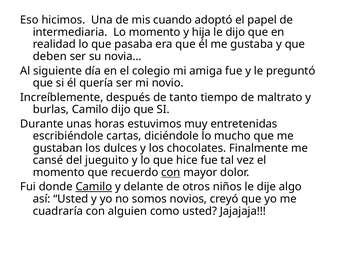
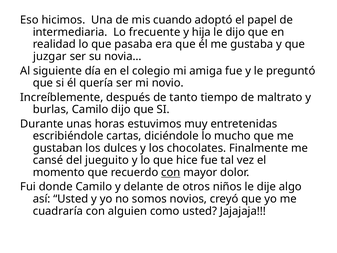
Lo momento: momento -> frecuente
deben: deben -> juzgar
Camilo at (94, 187) underline: present -> none
